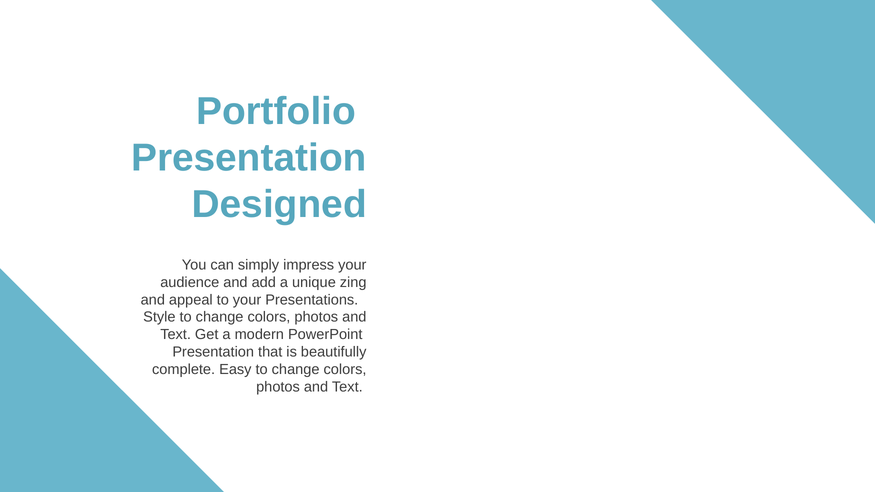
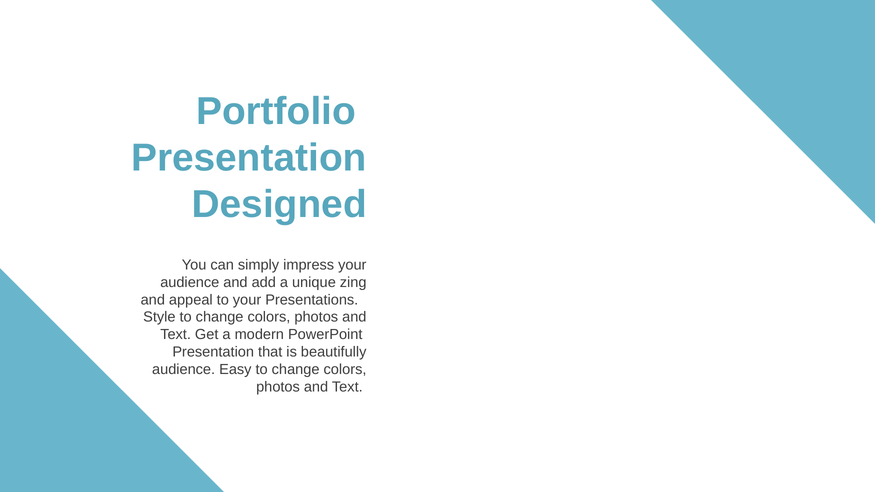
complete at (184, 370): complete -> audience
